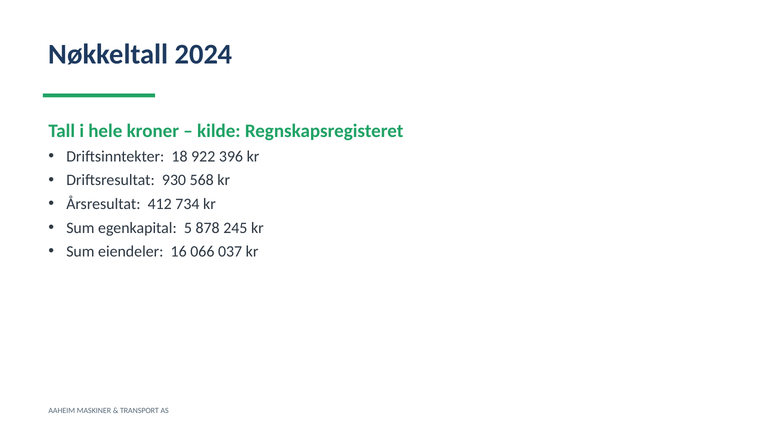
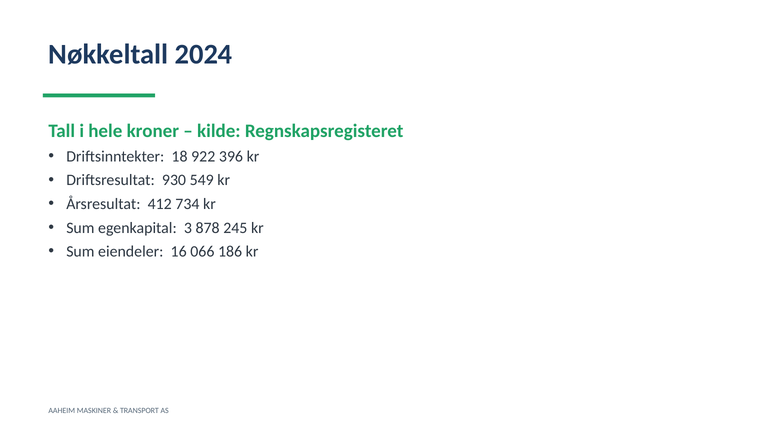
568: 568 -> 549
5: 5 -> 3
037: 037 -> 186
